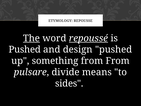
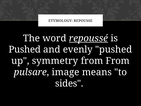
The underline: present -> none
design: design -> evenly
something: something -> symmetry
divide: divide -> image
